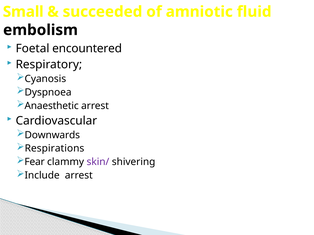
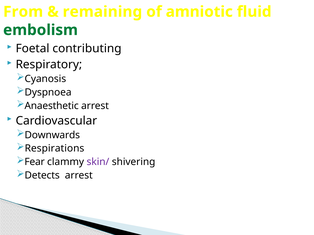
Small: Small -> From
succeeded: succeeded -> remaining
embolism colour: black -> green
encountered: encountered -> contributing
Include: Include -> Detects
